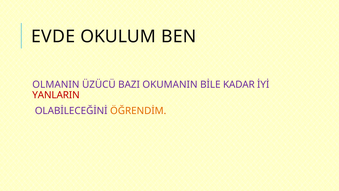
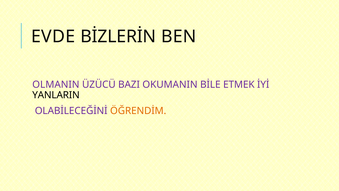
OKULUM: OKULUM -> BİZLERİN
KADAR: KADAR -> ETMEK
YANLARIN colour: red -> black
